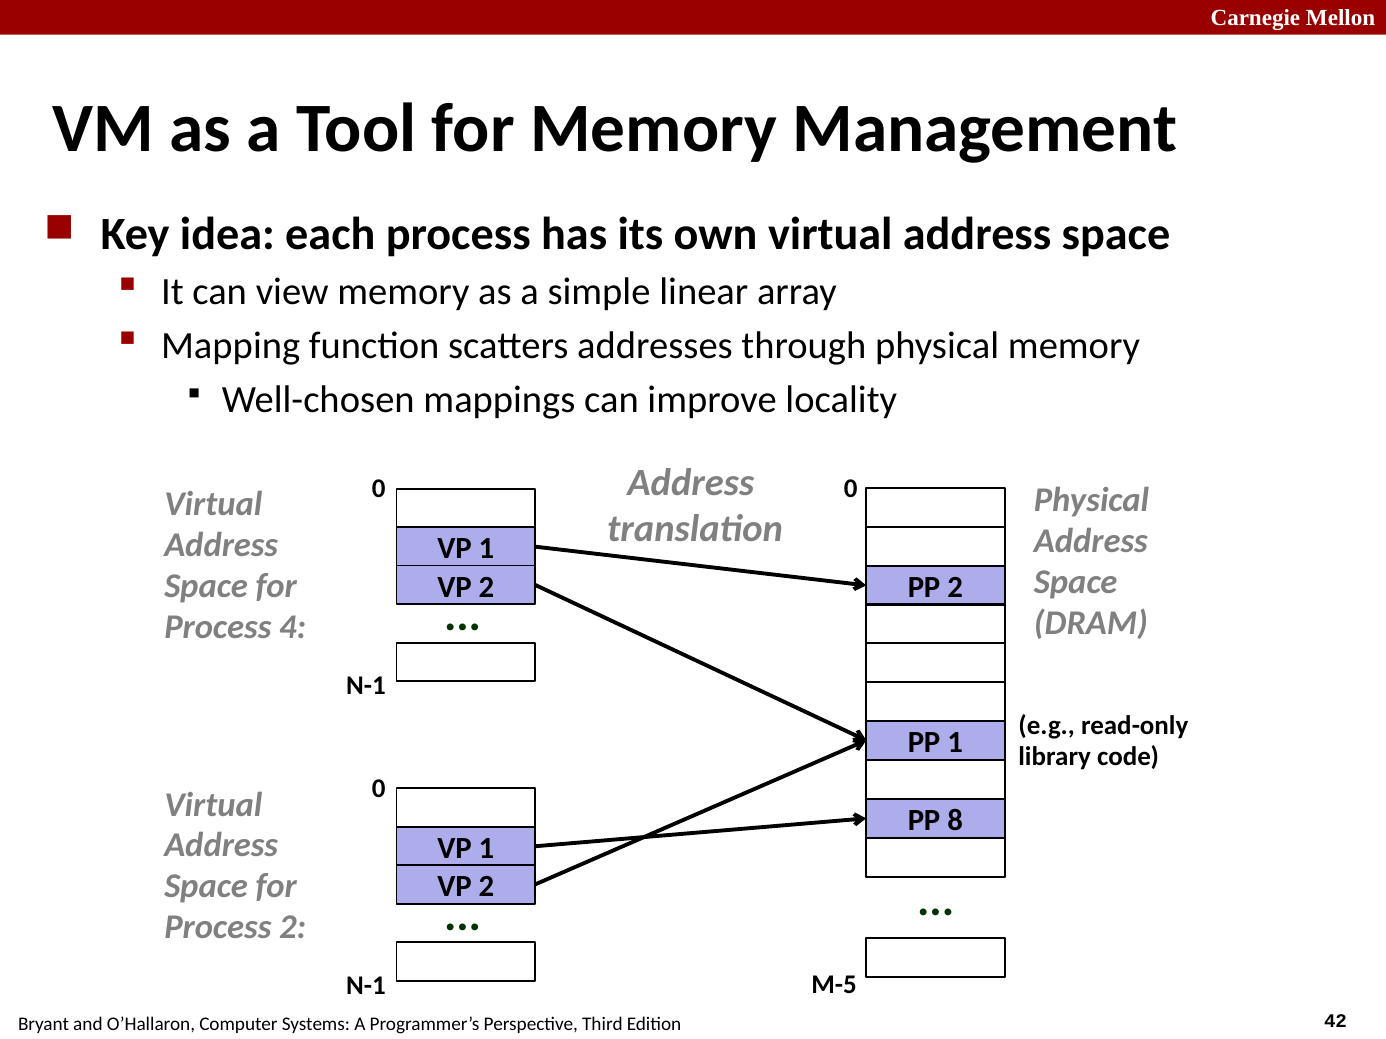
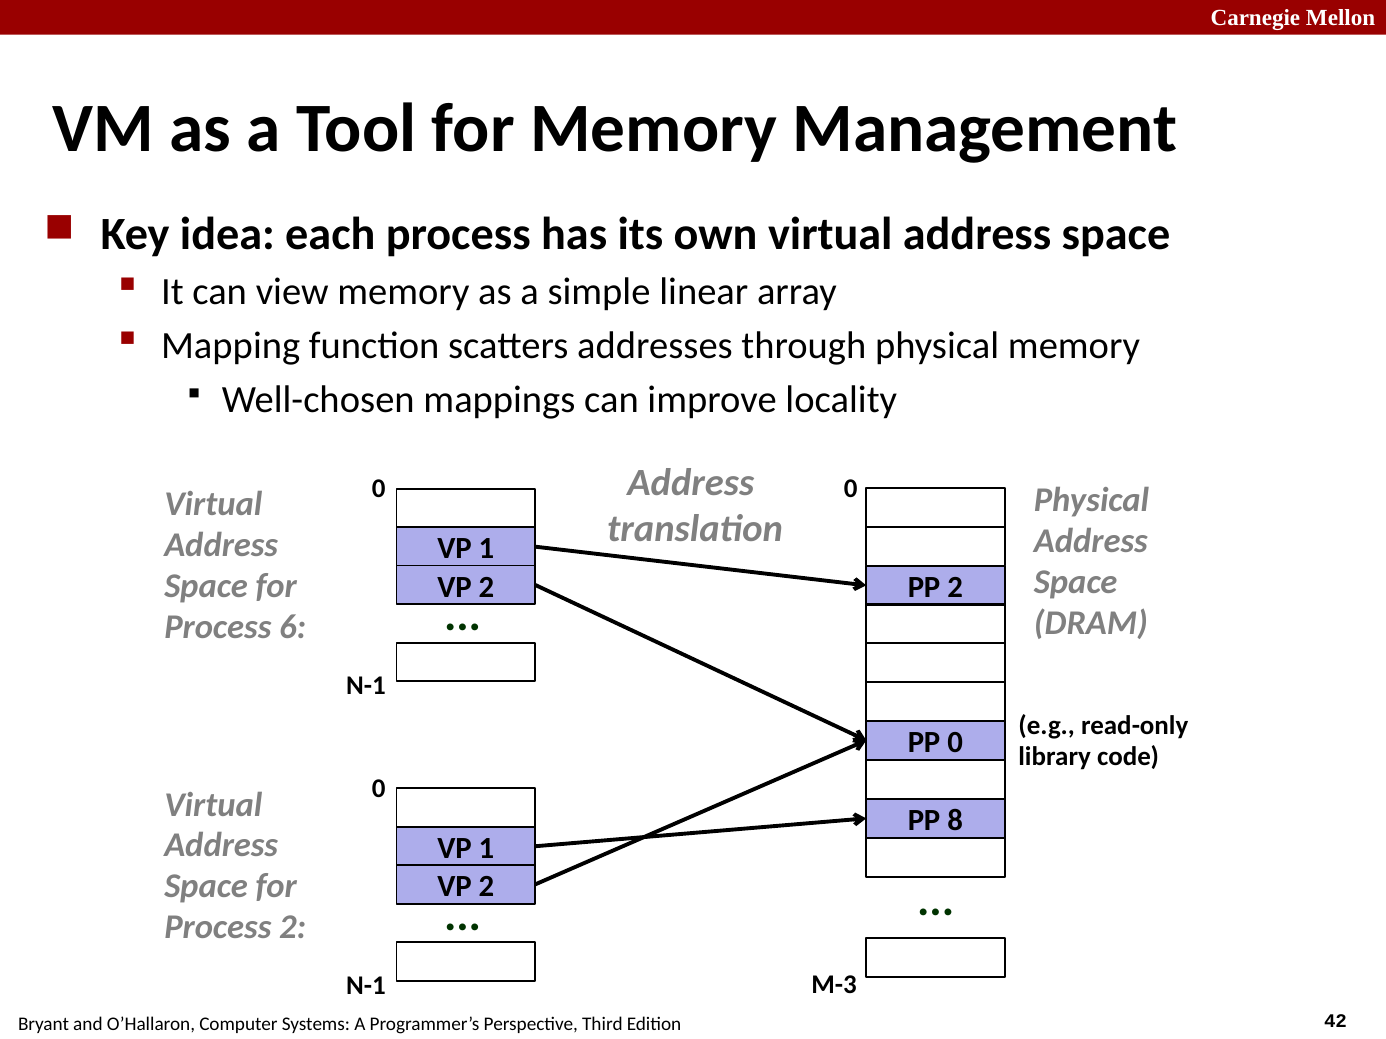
4: 4 -> 6
PP 1: 1 -> 0
M-5: M-5 -> M-3
